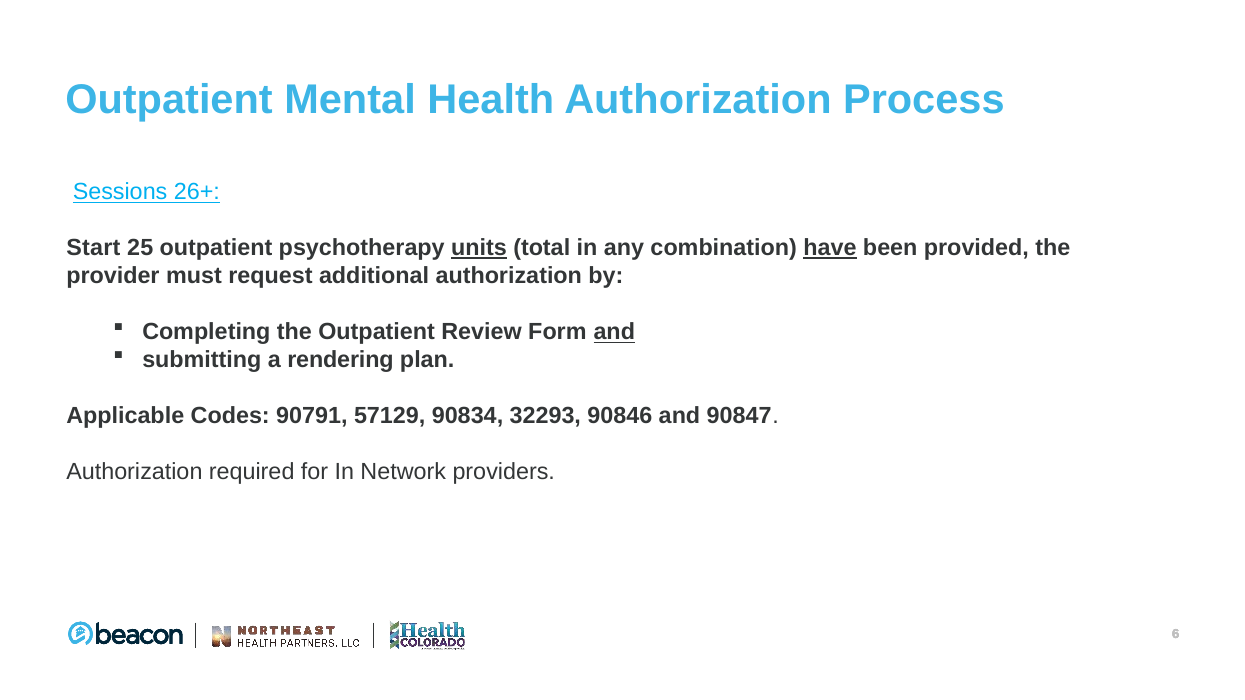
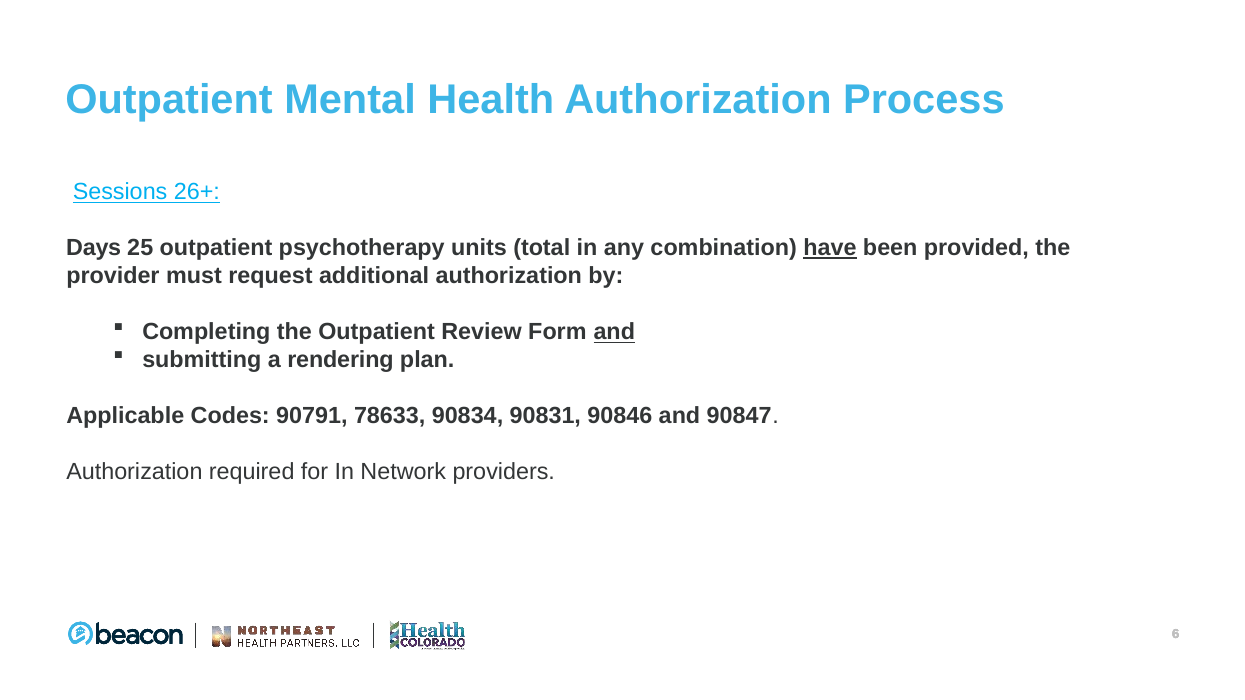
Start: Start -> Days
units underline: present -> none
57129: 57129 -> 78633
32293: 32293 -> 90831
